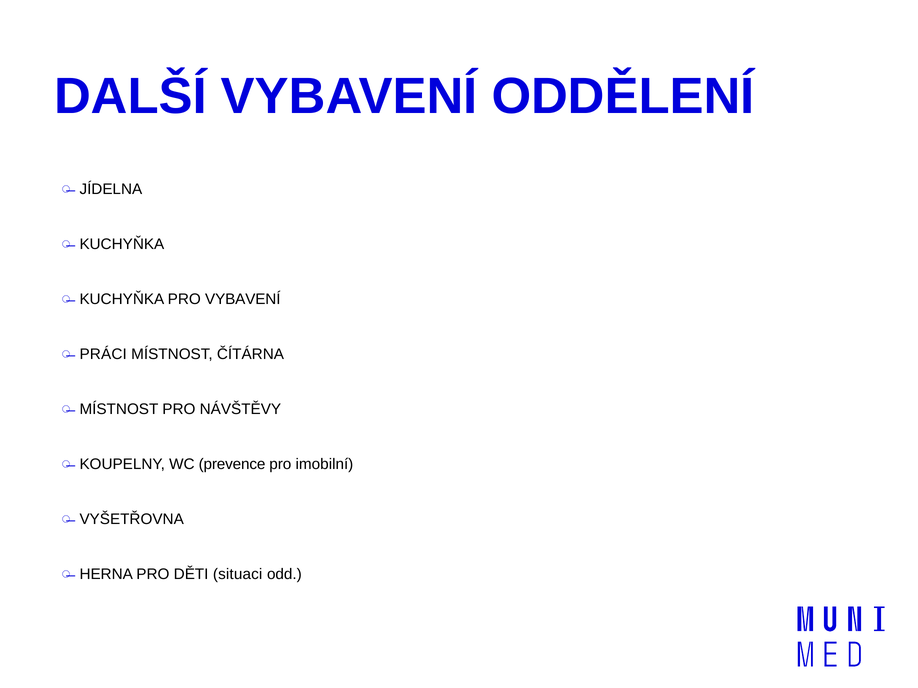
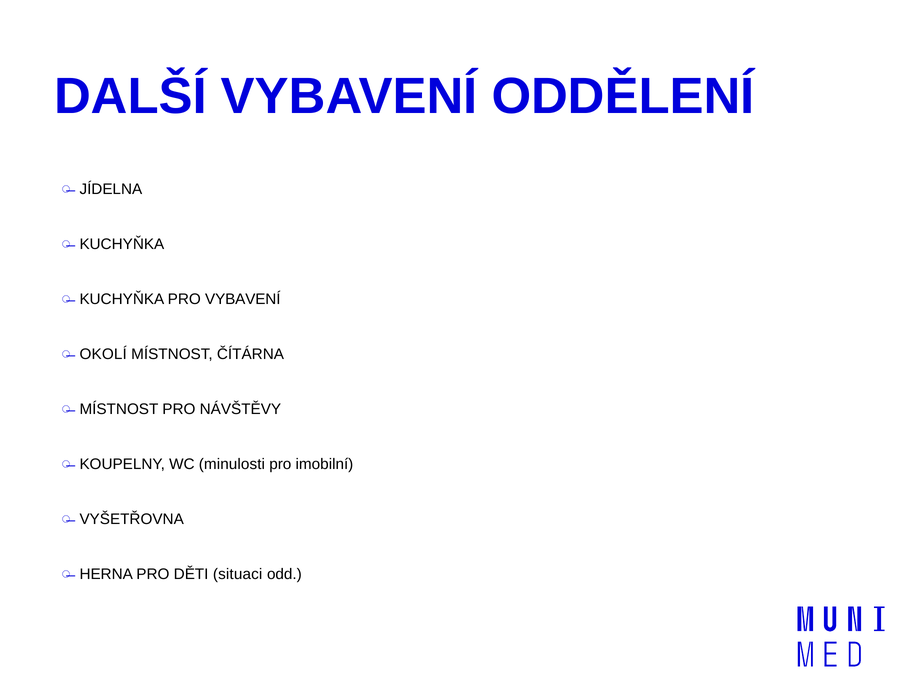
PRÁCI: PRÁCI -> OKOLÍ
prevence: prevence -> minulosti
